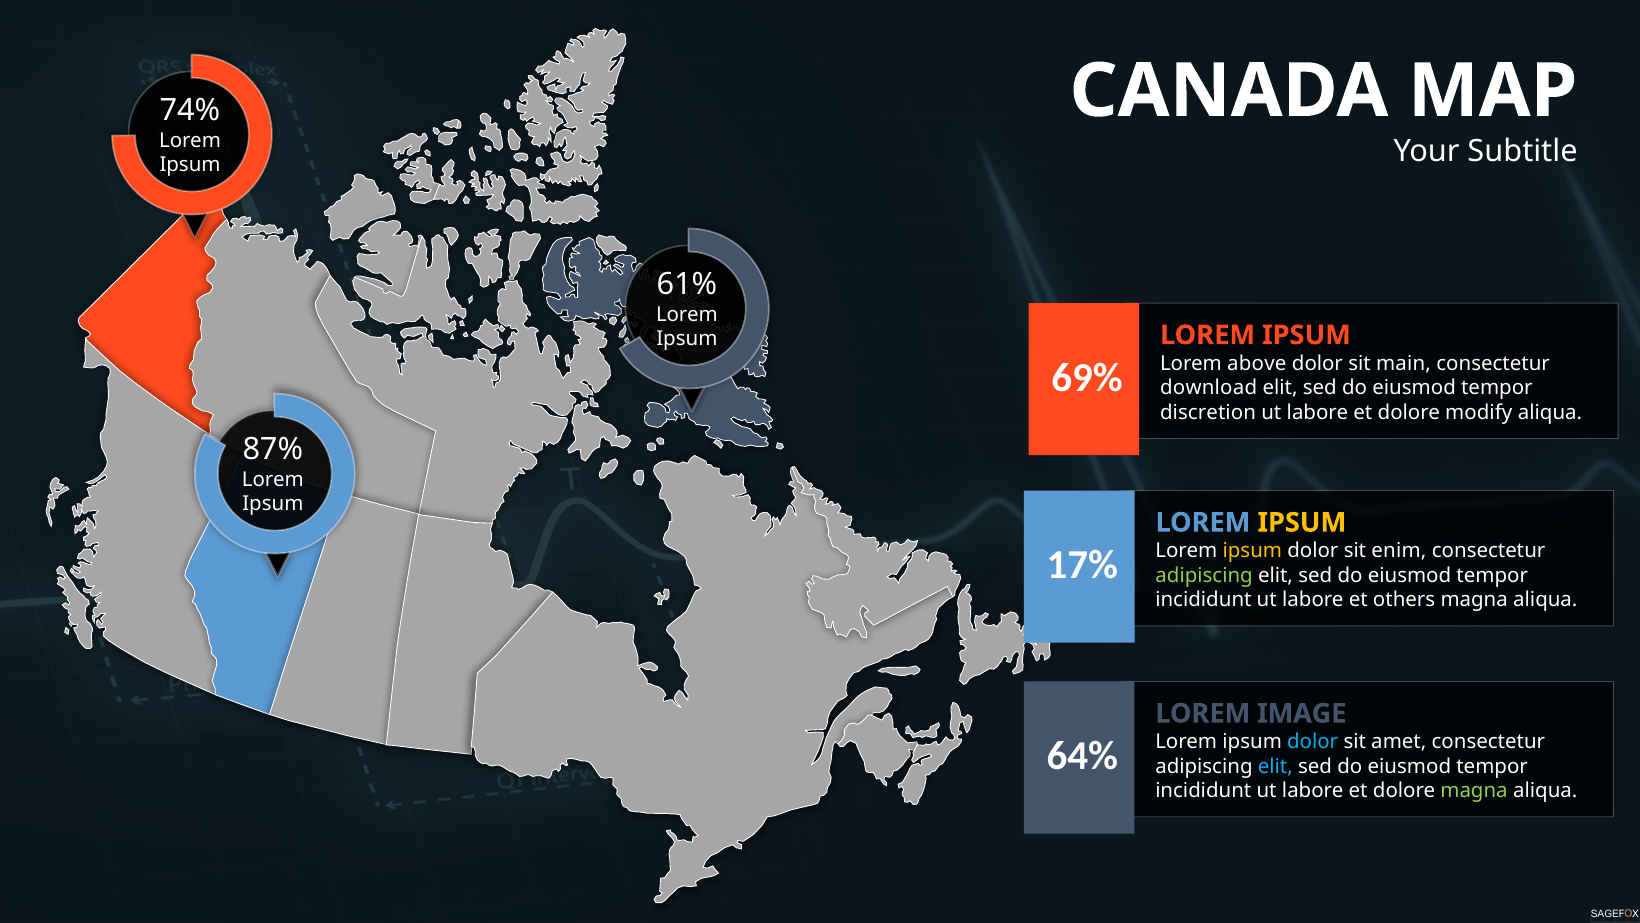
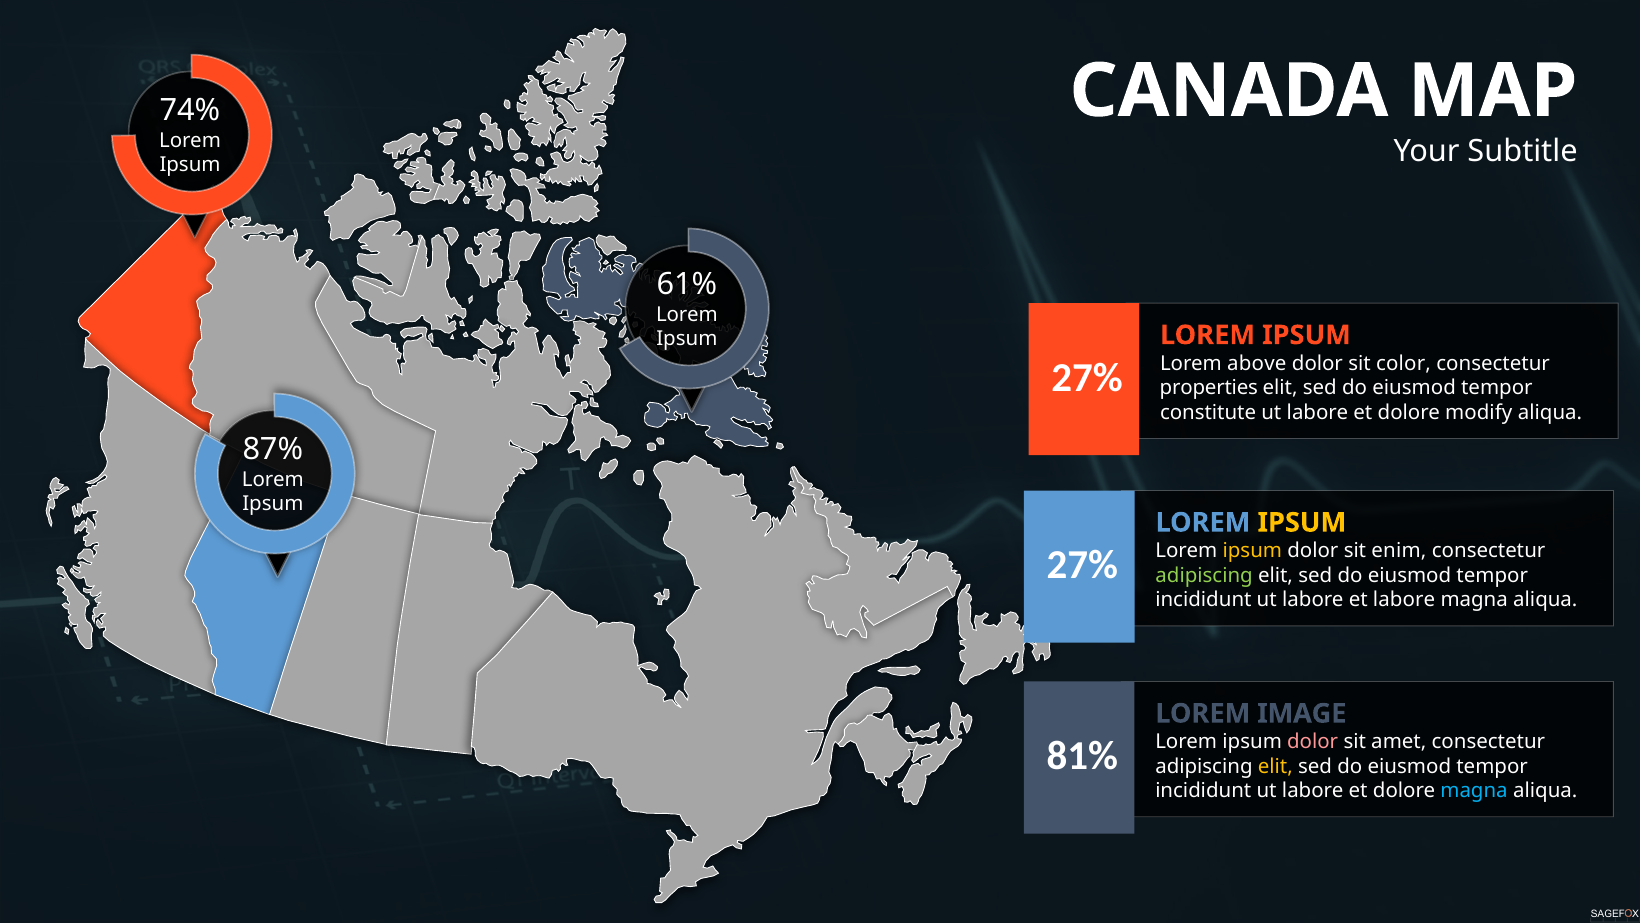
main: main -> color
69% at (1087, 378): 69% -> 27%
download: download -> properties
discretion: discretion -> constitute
17% at (1082, 565): 17% -> 27%
et others: others -> labore
dolor at (1313, 741) colour: light blue -> pink
64%: 64% -> 81%
elit at (1275, 766) colour: light blue -> yellow
magna at (1474, 791) colour: light green -> light blue
